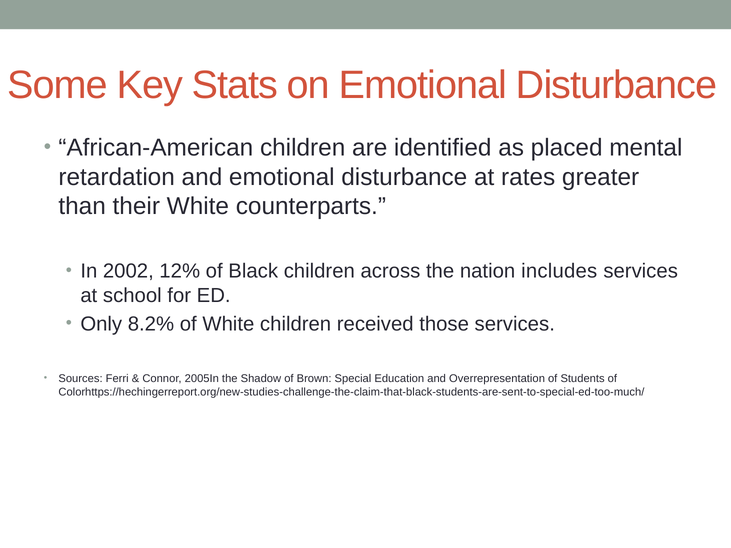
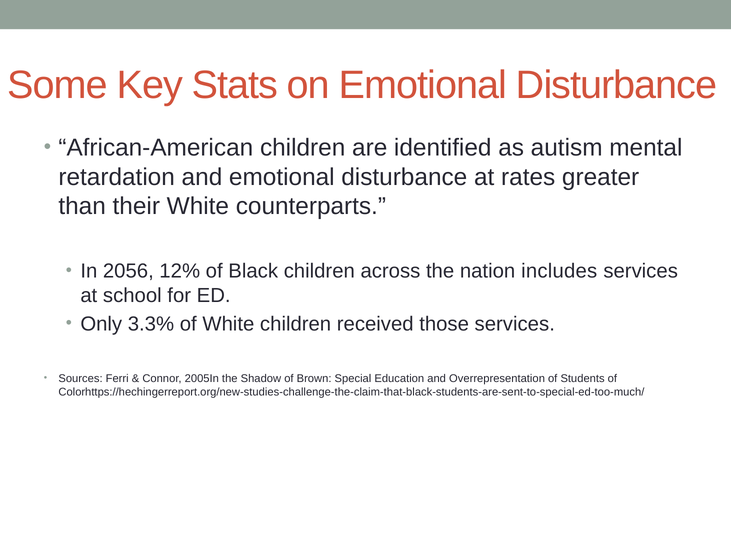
placed: placed -> autism
2002: 2002 -> 2056
8.2%: 8.2% -> 3.3%
